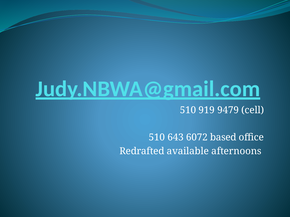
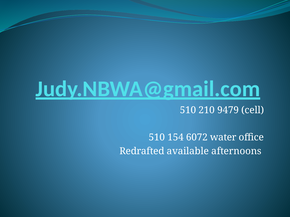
919: 919 -> 210
643: 643 -> 154
based: based -> water
